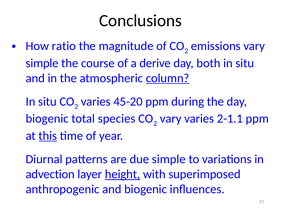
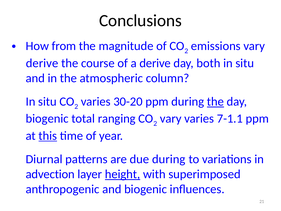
ratio: ratio -> from
simple at (42, 63): simple -> derive
column underline: present -> none
45-20: 45-20 -> 30-20
the at (215, 101) underline: none -> present
species: species -> ranging
2-1.1: 2-1.1 -> 7-1.1
due simple: simple -> during
